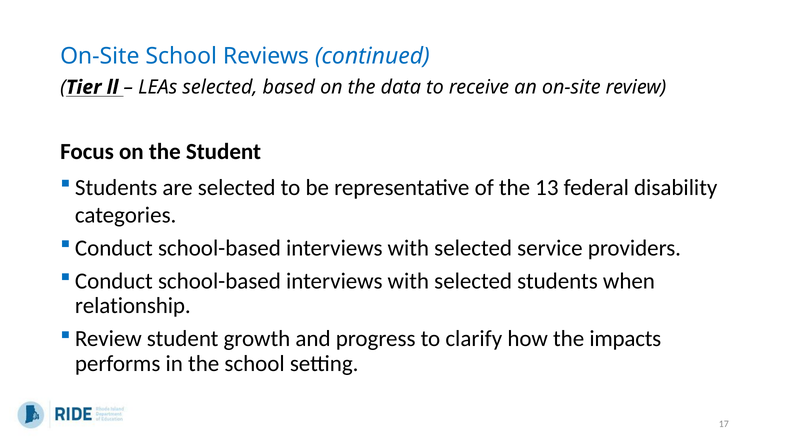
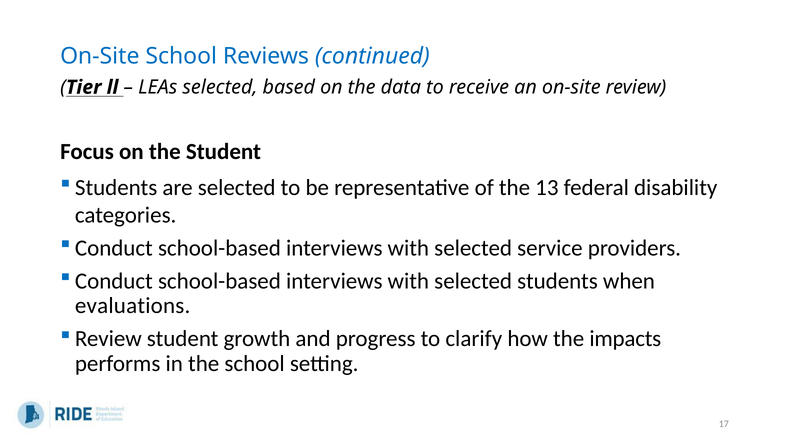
relationship: relationship -> evaluations
